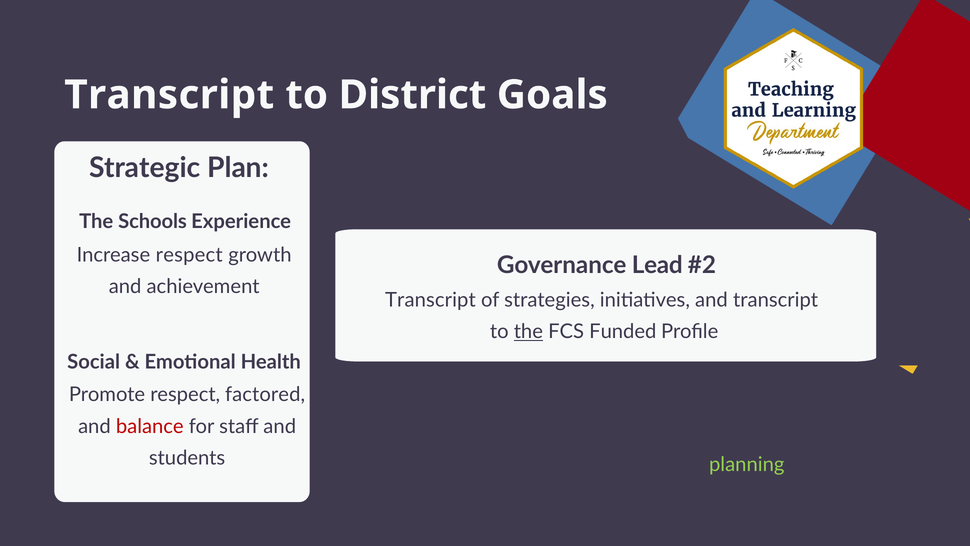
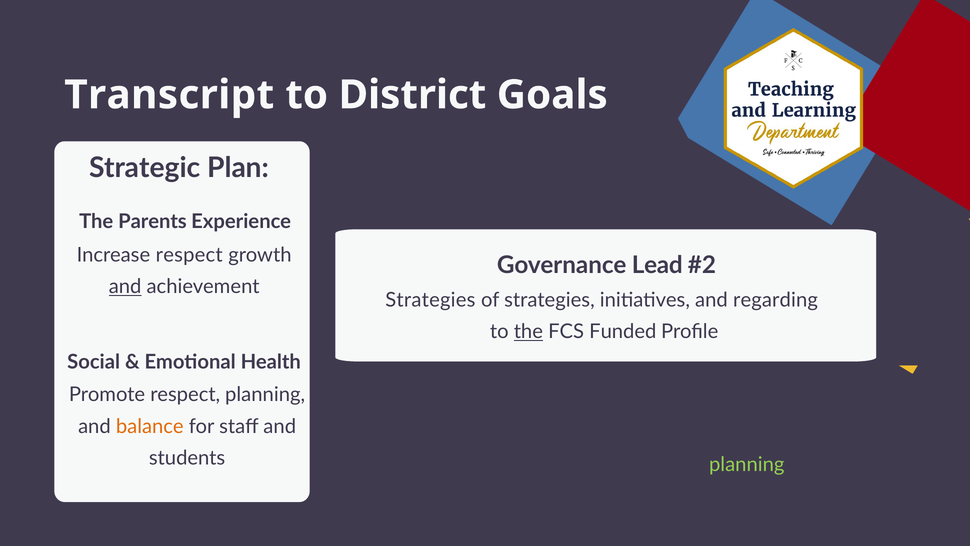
Schools: Schools -> Parents
and at (125, 286) underline: none -> present
Transcript at (430, 300): Transcript -> Strategies
and transcript: transcript -> regarding
respect factored: factored -> planning
balance colour: red -> orange
